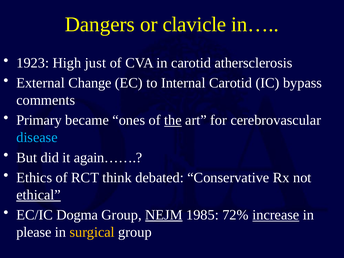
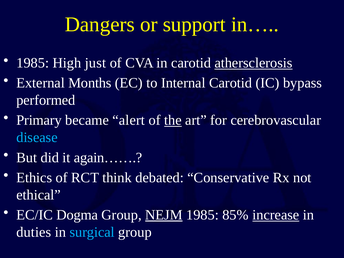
clavicle: clavicle -> support
1923 at (33, 63): 1923 -> 1985
athersclerosis underline: none -> present
Change: Change -> Months
comments: comments -> performed
ones: ones -> alert
ethical underline: present -> none
72%: 72% -> 85%
please: please -> duties
surgical colour: yellow -> light blue
